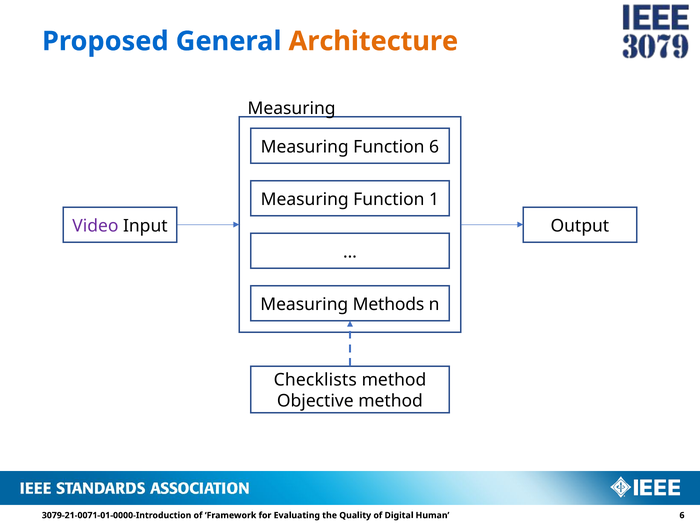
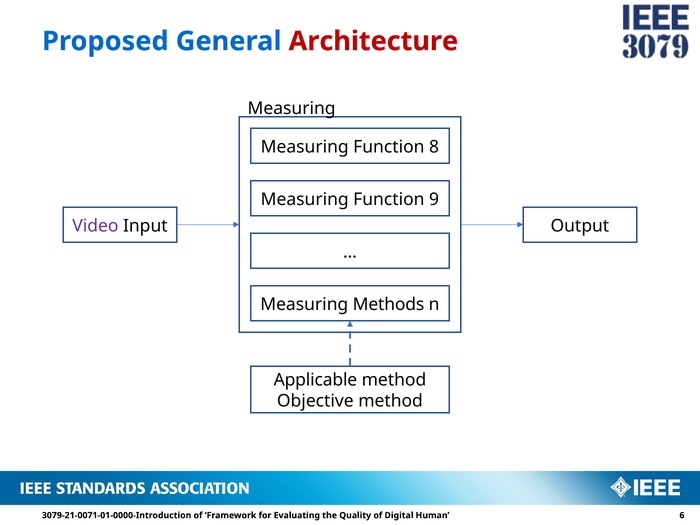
Architecture colour: orange -> red
Function 6: 6 -> 8
1: 1 -> 9
Checklists: Checklists -> Applicable
